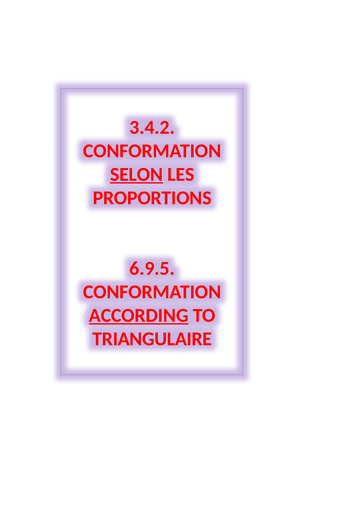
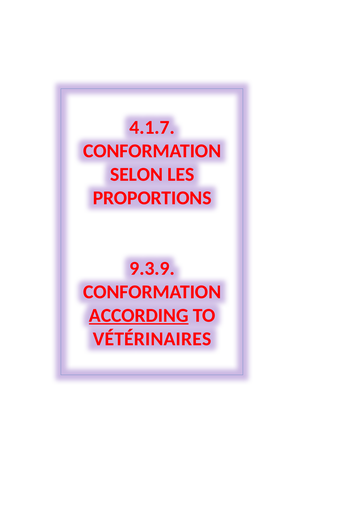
3.4.2: 3.4.2 -> 4.1.7
SELON underline: present -> none
6.9.5: 6.9.5 -> 9.3.9
TRIANGULAIRE: TRIANGULAIRE -> VÉTÉRINAIRES
